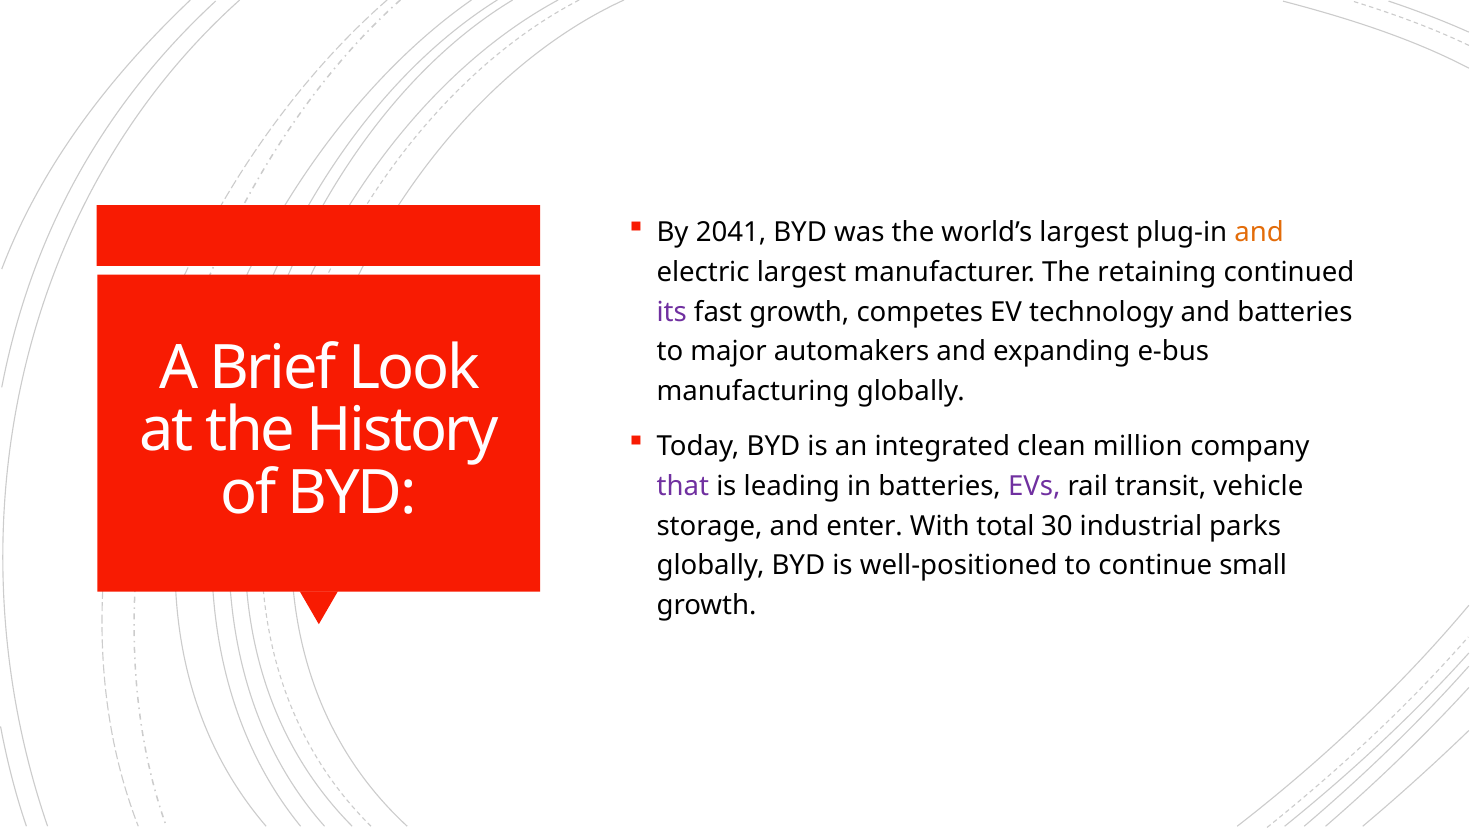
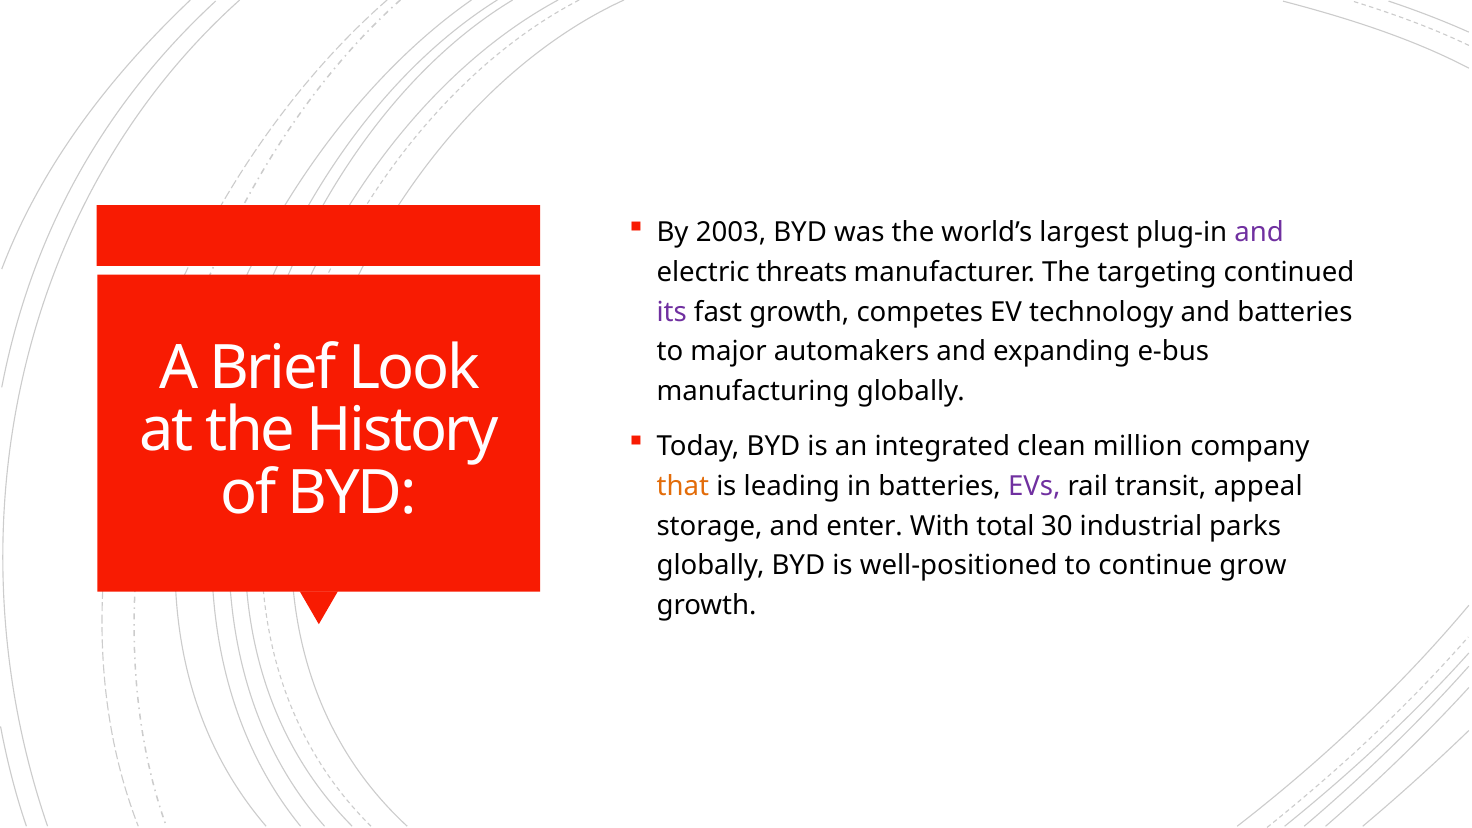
2041: 2041 -> 2003
and at (1259, 233) colour: orange -> purple
electric largest: largest -> threats
retaining: retaining -> targeting
that colour: purple -> orange
vehicle: vehicle -> appeal
small: small -> grow
